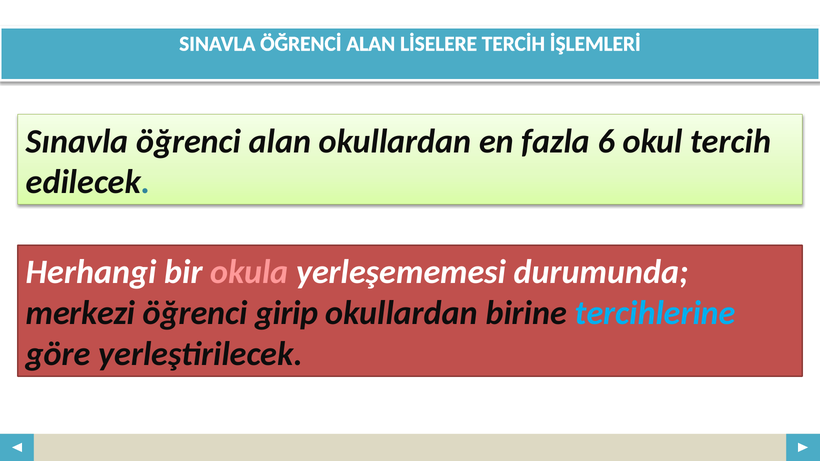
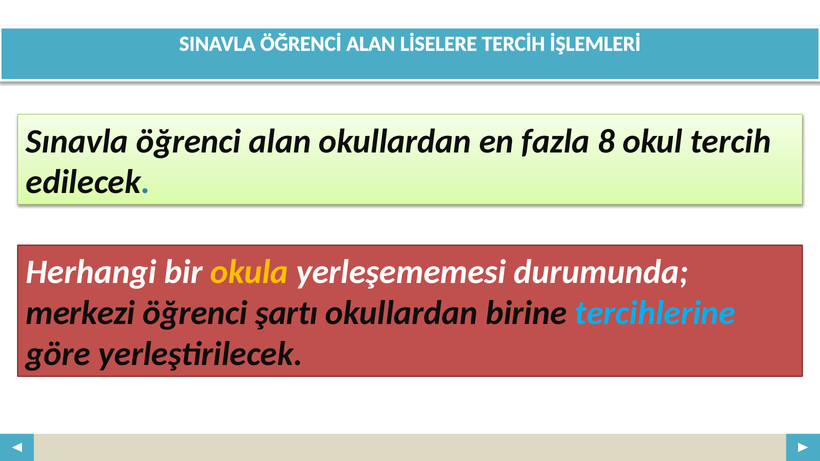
6: 6 -> 8
okula colour: pink -> yellow
girip: girip -> şartı
